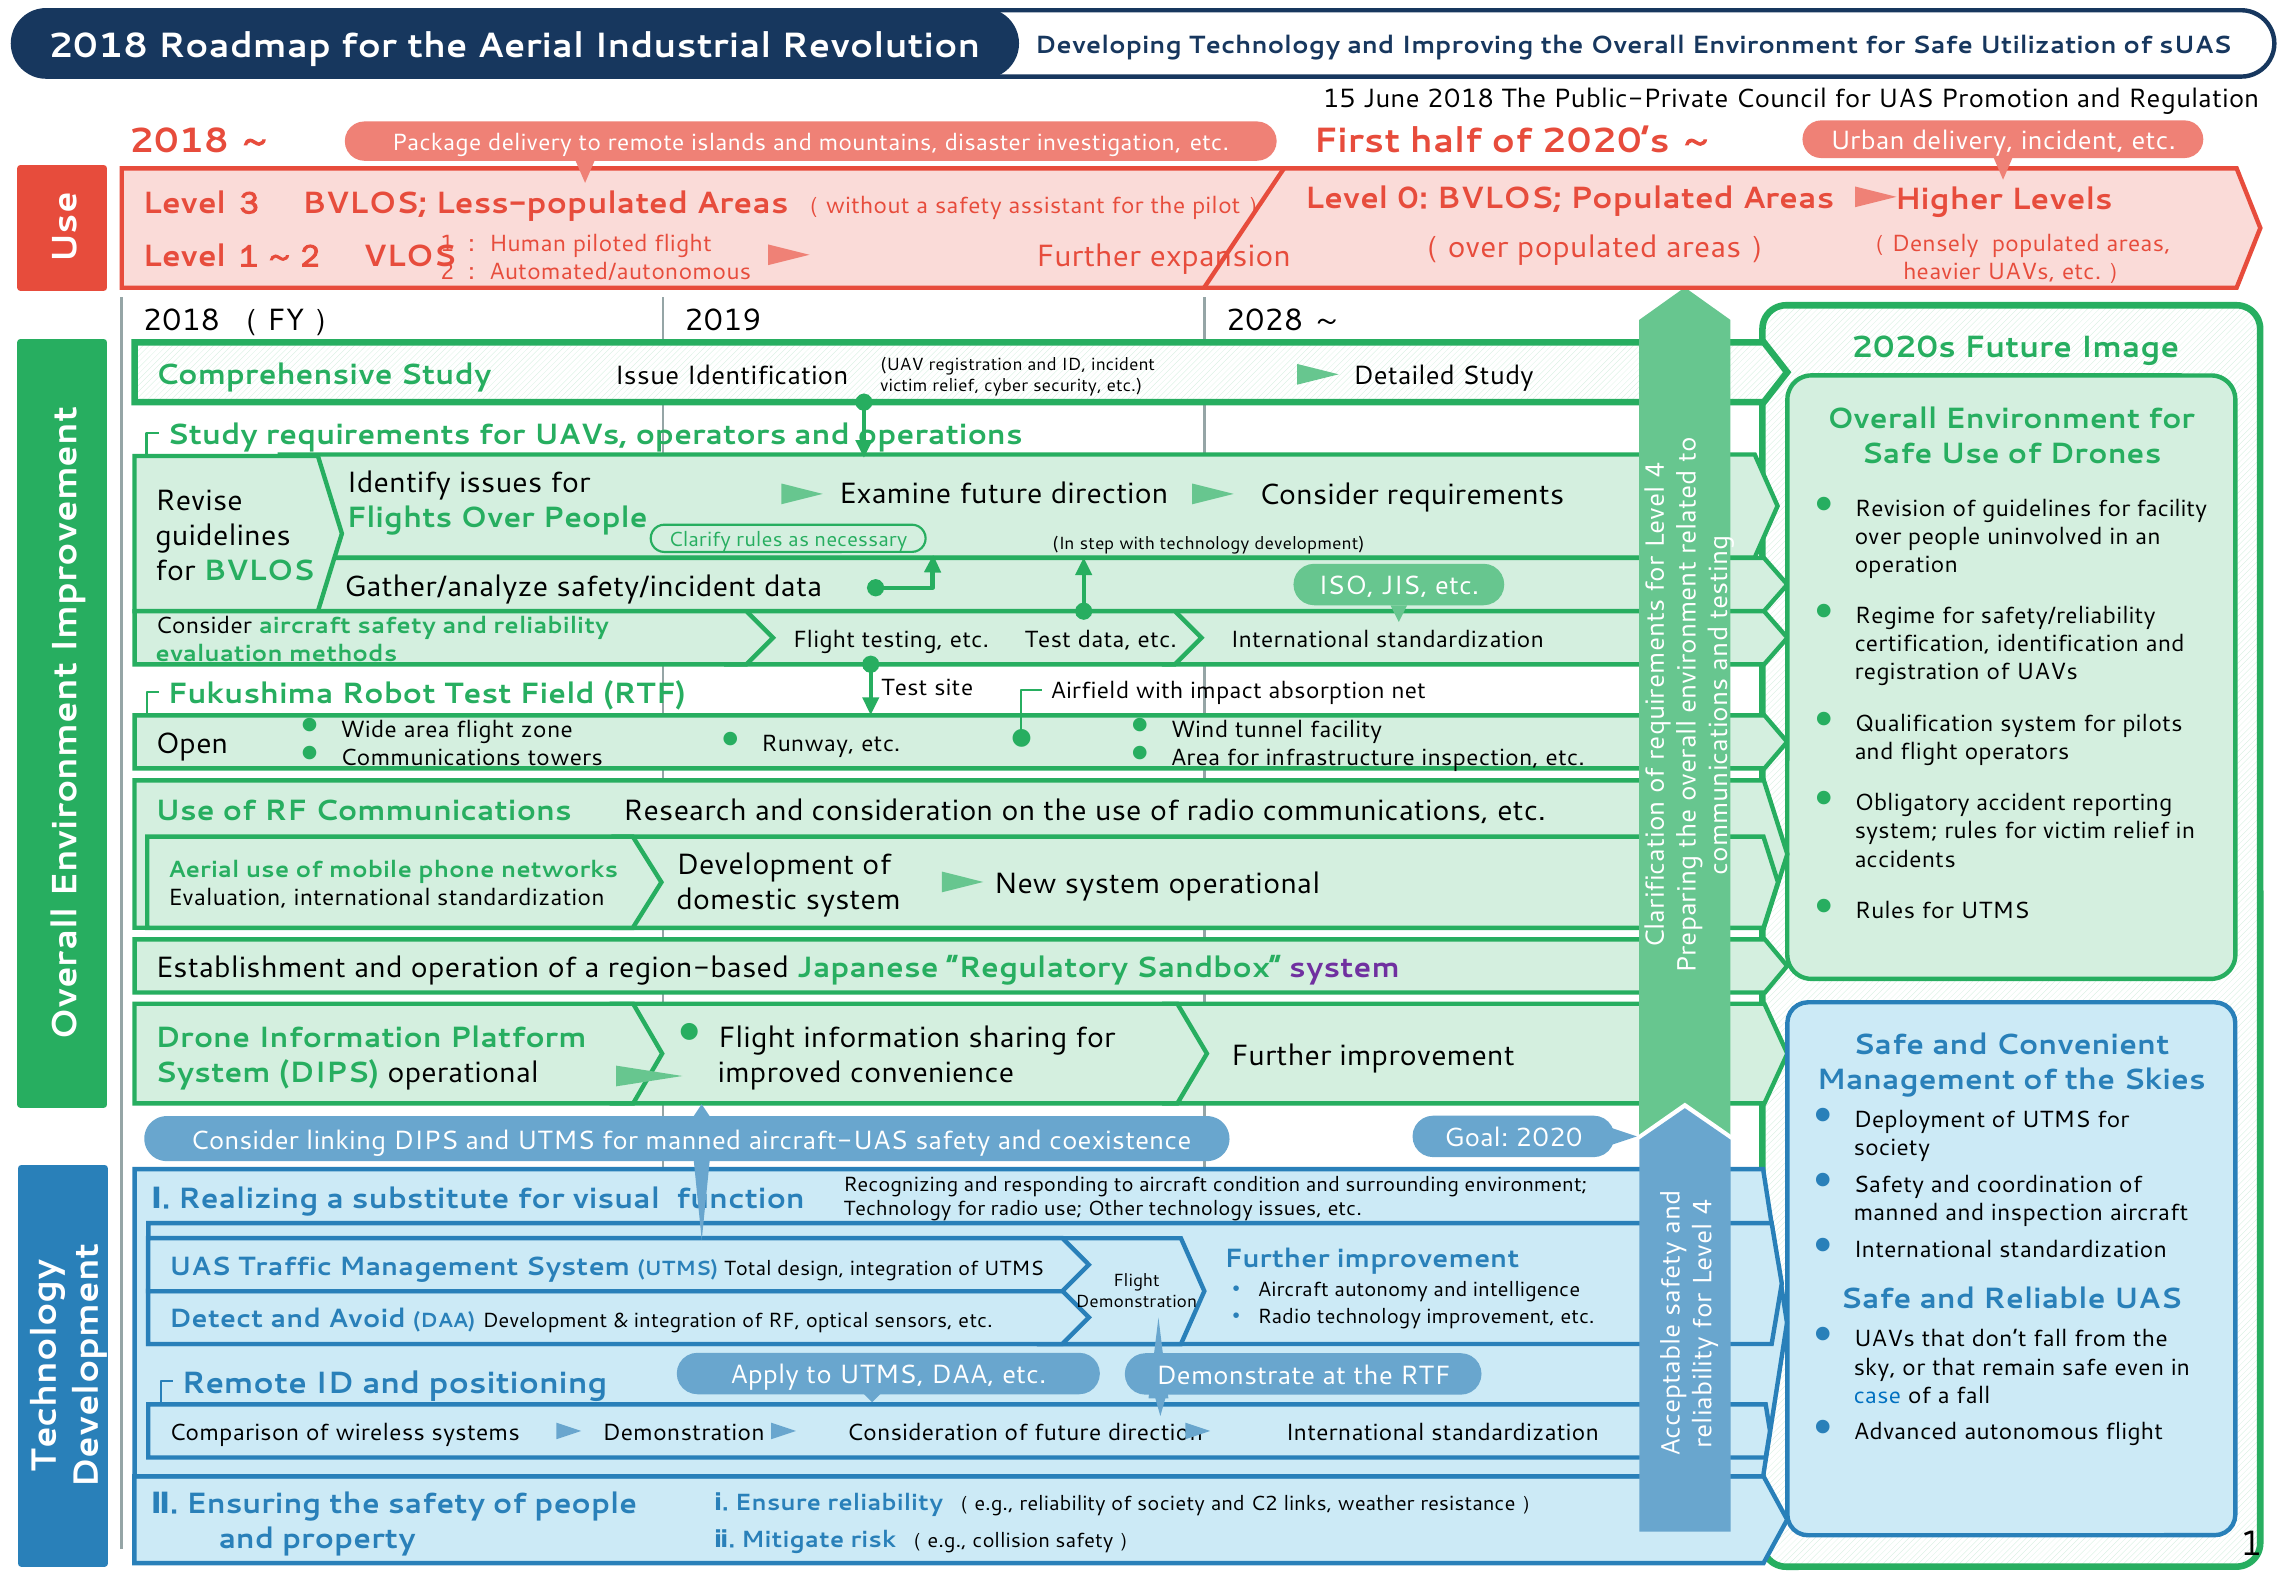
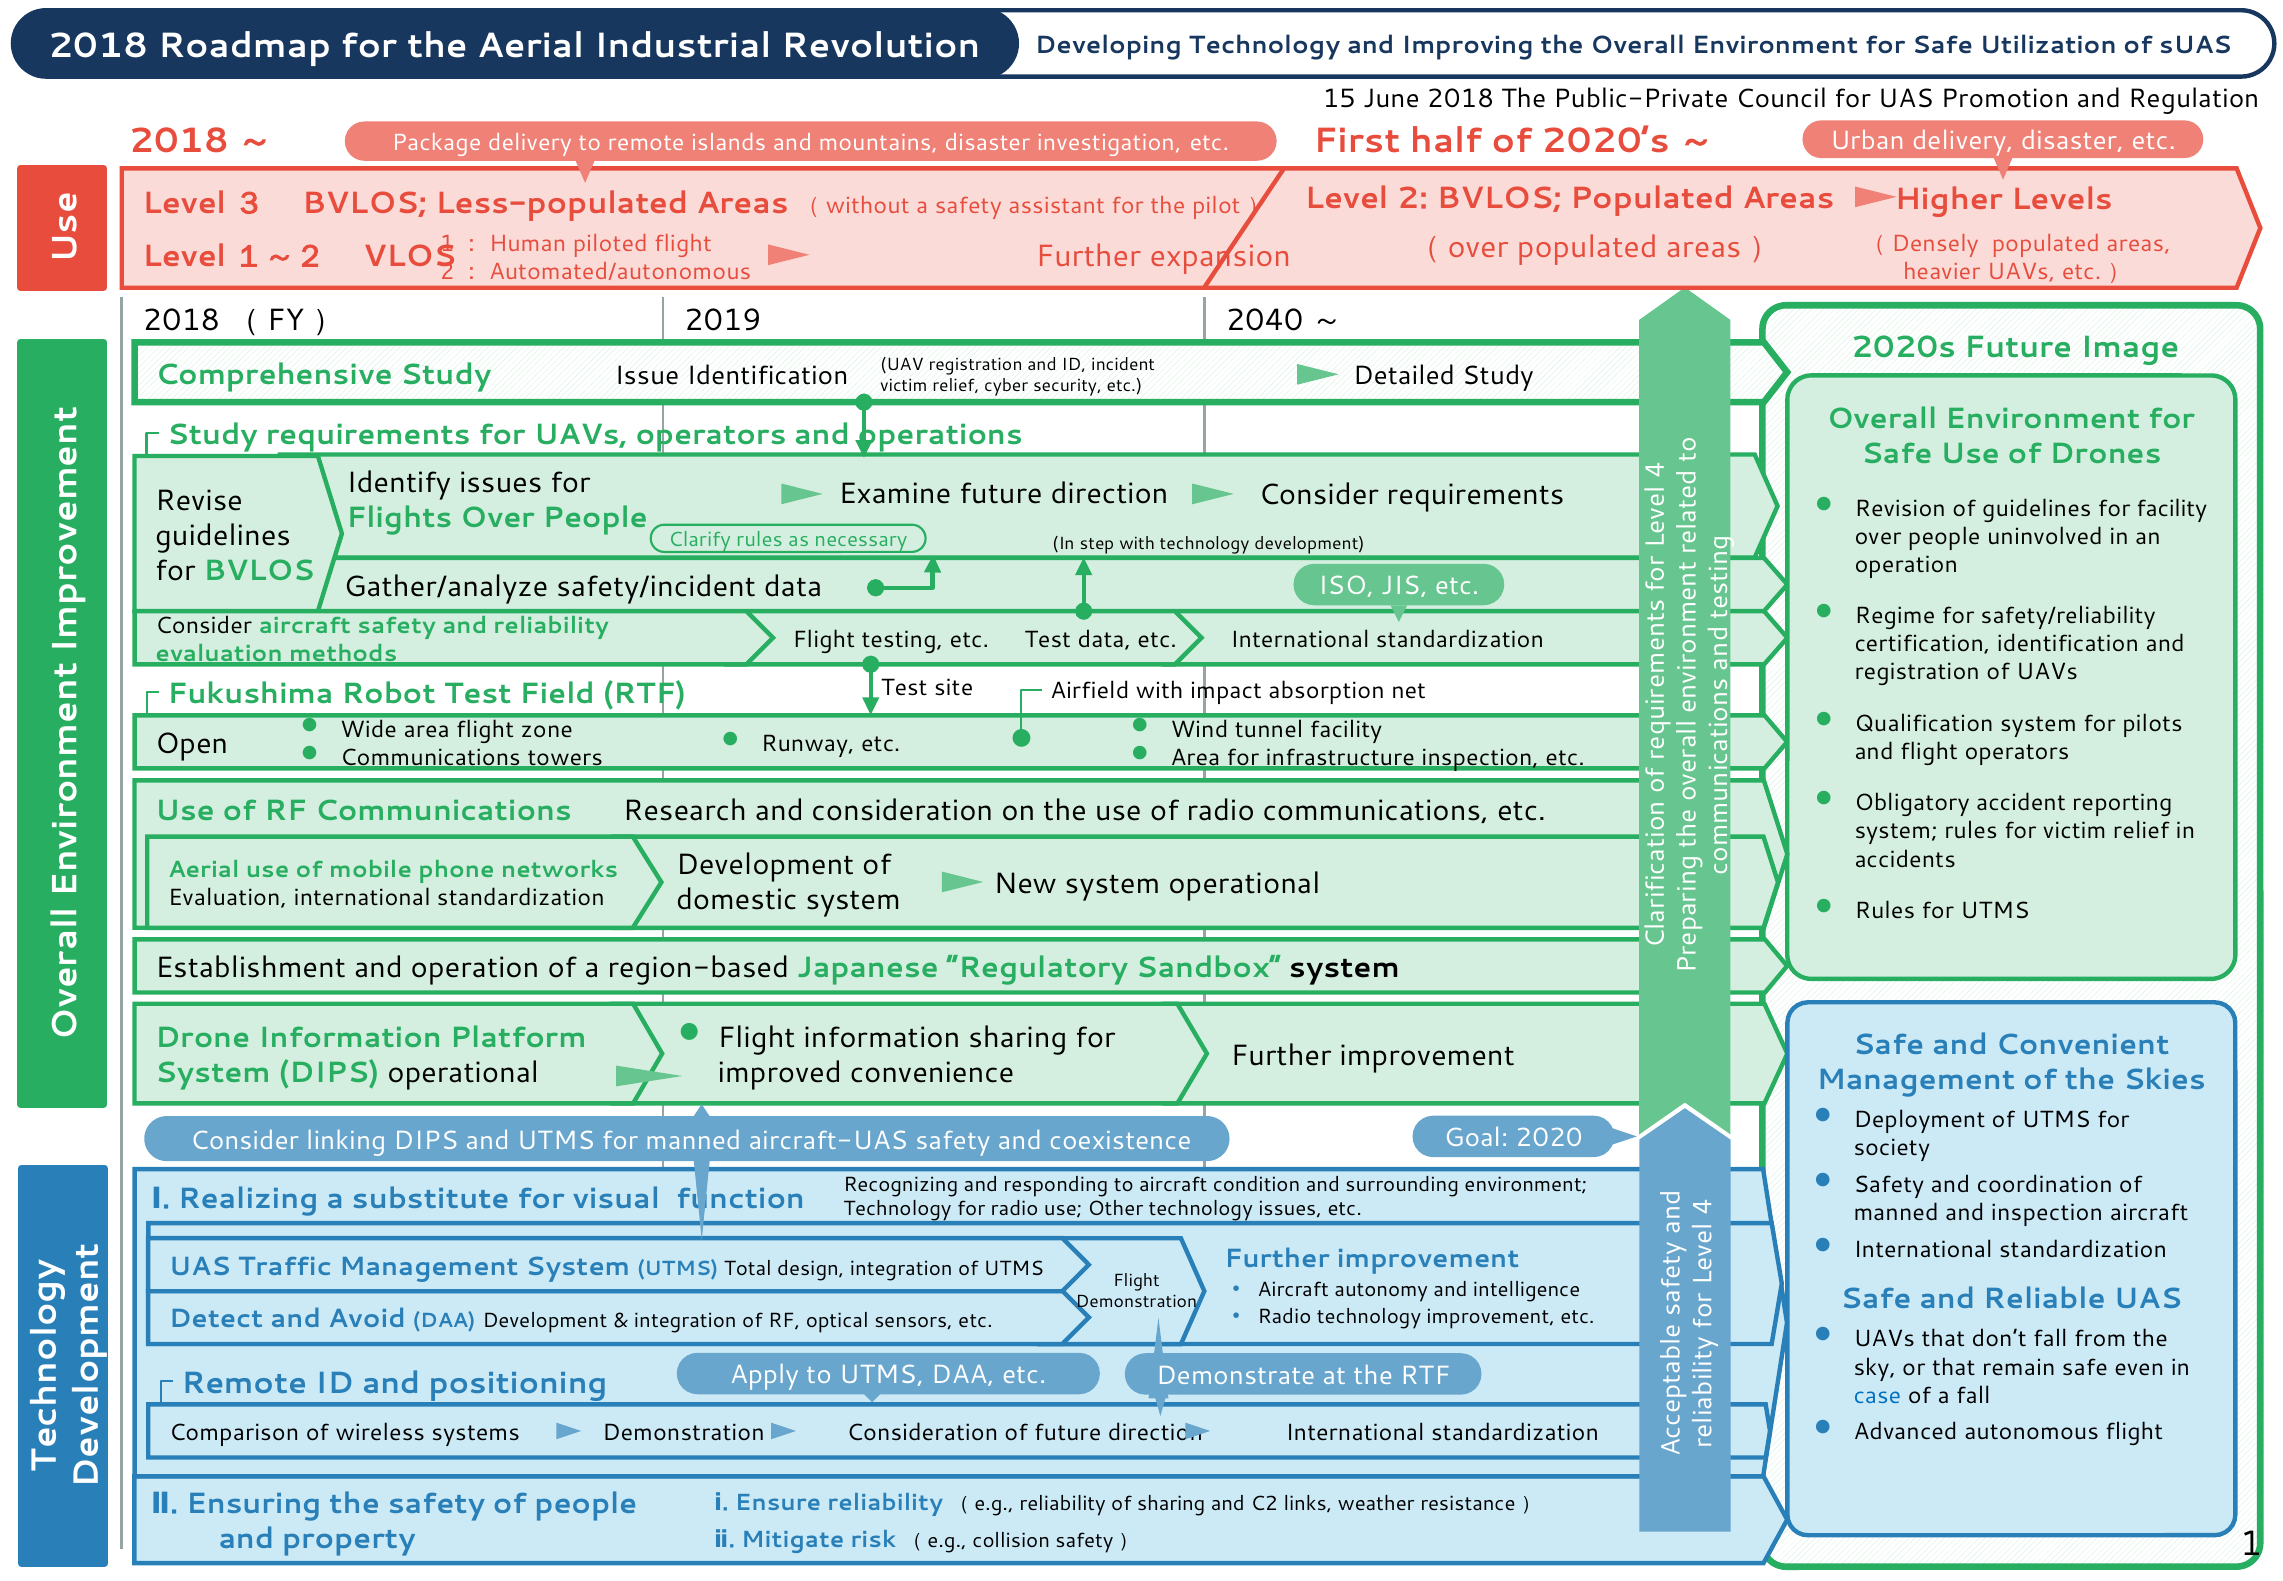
delivery incident: incident -> disaster
0: 0 -> 2
2028: 2028 -> 2040
system at (1344, 968) colour: purple -> black
of society: society -> sharing
